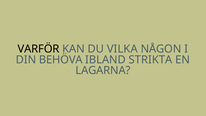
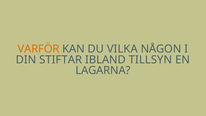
VARFÖR colour: black -> orange
BEHÖVA: BEHÖVA -> STIFTAR
STRIKTA: STRIKTA -> TILLSYN
